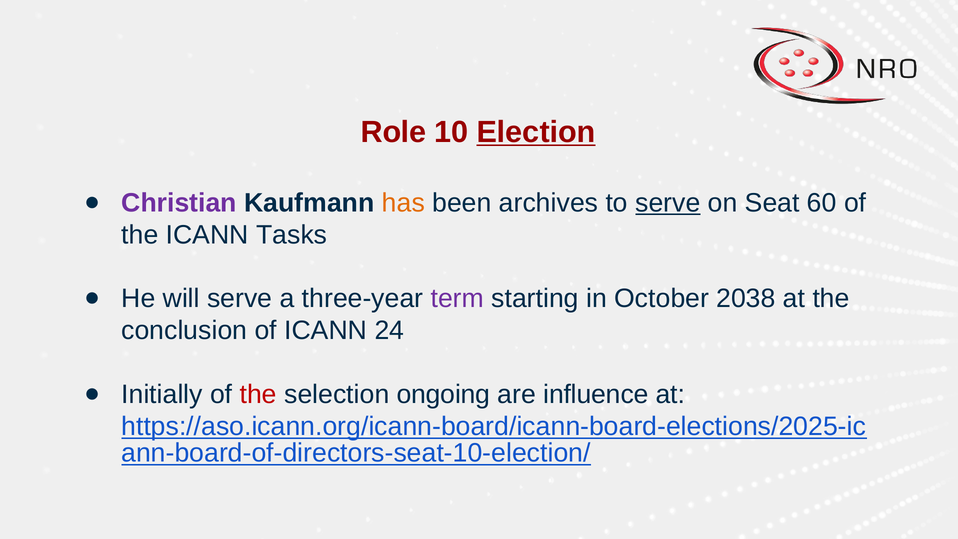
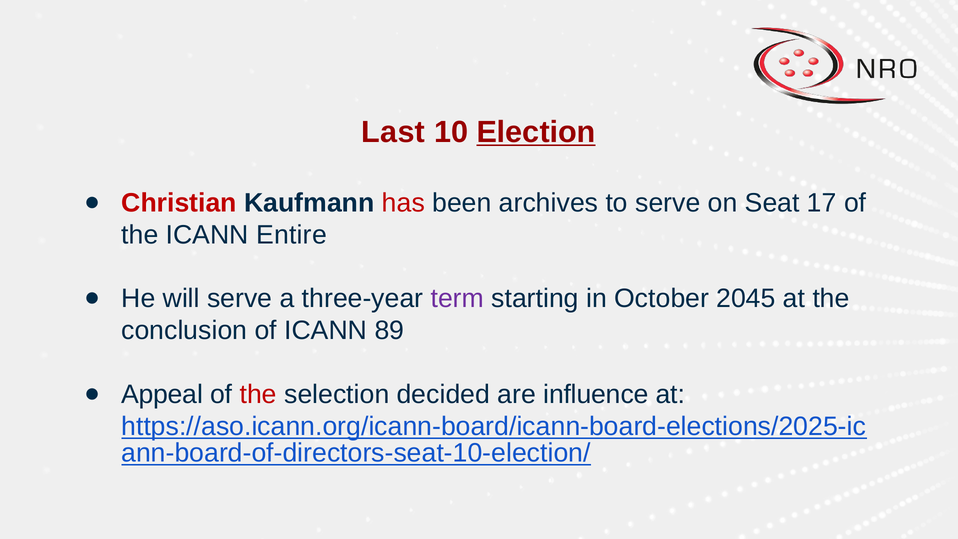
Role: Role -> Last
Christian colour: purple -> red
has colour: orange -> red
serve at (668, 203) underline: present -> none
60: 60 -> 17
Tasks: Tasks -> Entire
2038: 2038 -> 2045
24: 24 -> 89
Initially: Initially -> Appeal
ongoing: ongoing -> decided
